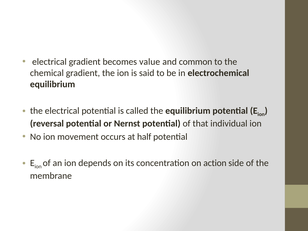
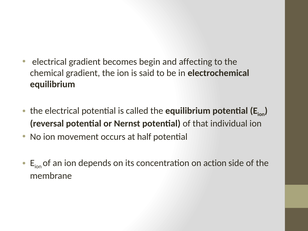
value: value -> begin
common: common -> affecting
